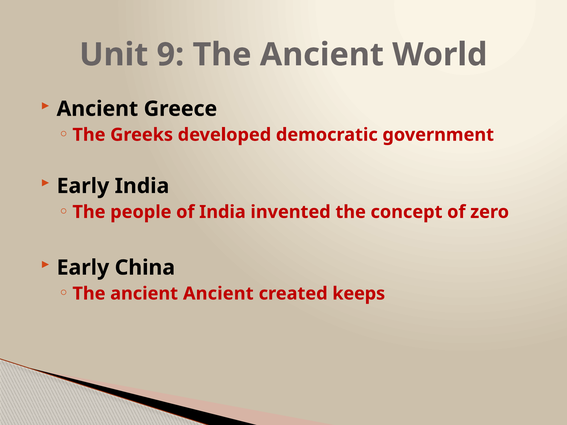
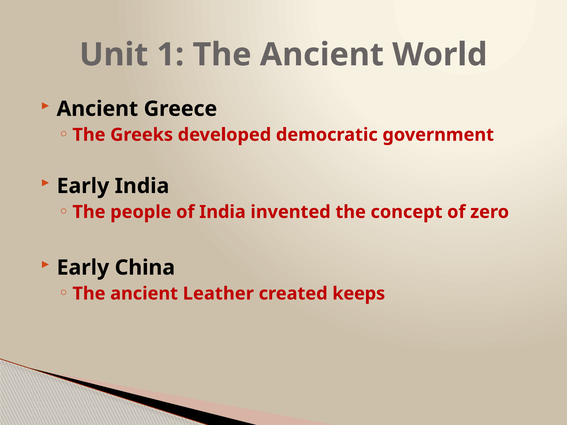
9: 9 -> 1
ancient Ancient: Ancient -> Leather
